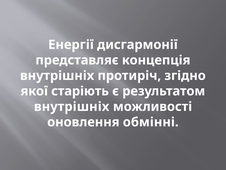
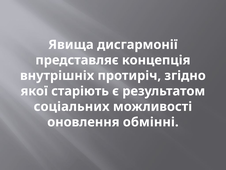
Енергії: Енергії -> Явища
внутрішніх at (72, 106): внутрішніх -> соціальних
